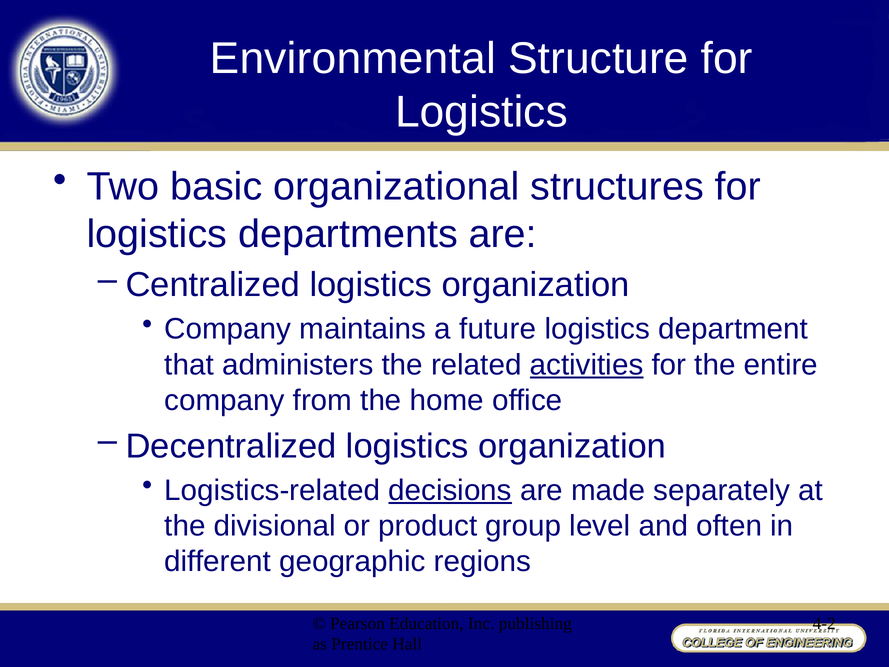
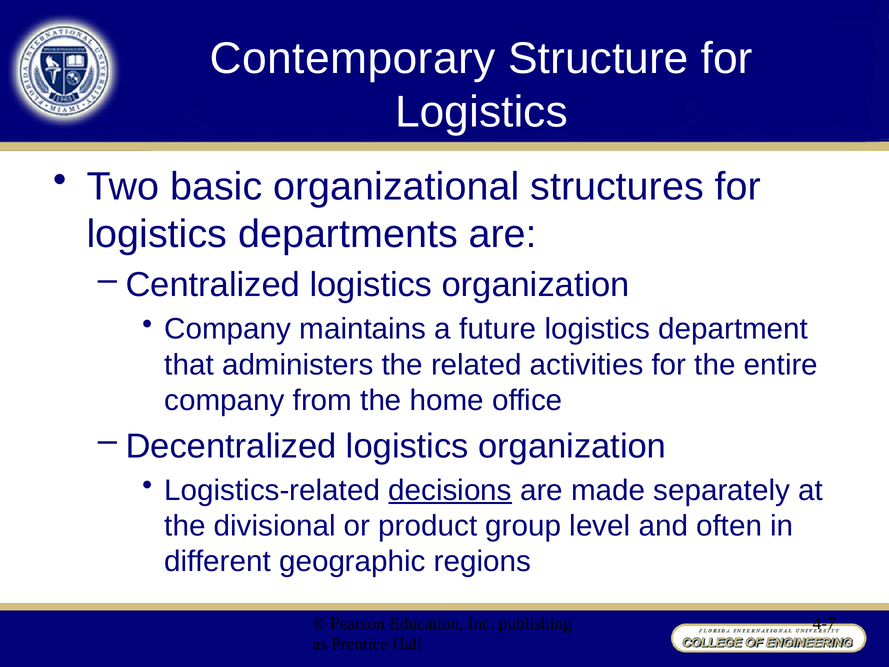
Environmental: Environmental -> Contemporary
activities underline: present -> none
4-2: 4-2 -> 4-7
